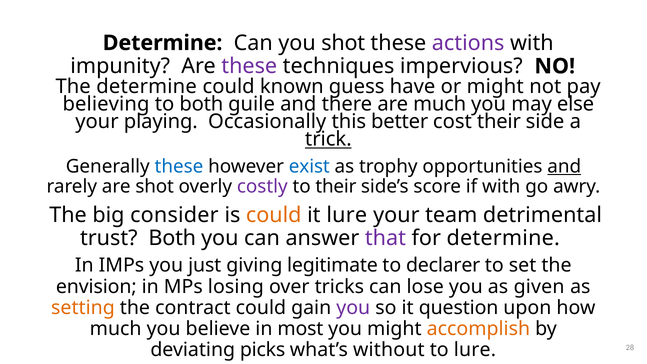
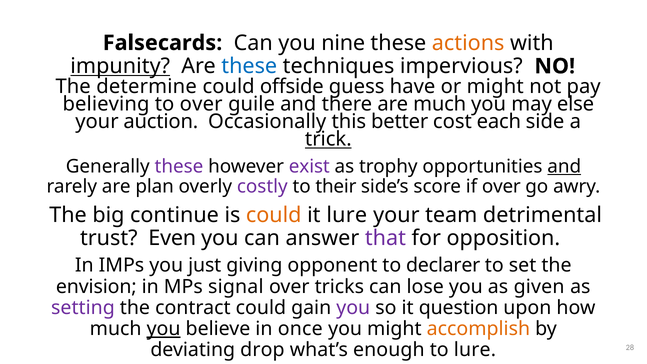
Determine at (163, 43): Determine -> Falsecards
you shot: shot -> nine
actions colour: purple -> orange
impunity underline: none -> present
these at (249, 66) colour: purple -> blue
known: known -> offside
to both: both -> over
playing: playing -> auction
cost their: their -> each
these at (179, 166) colour: blue -> purple
exist colour: blue -> purple
are shot: shot -> plan
if with: with -> over
consider: consider -> continue
trust Both: Both -> Even
for determine: determine -> opposition
legitimate: legitimate -> opponent
losing: losing -> signal
setting colour: orange -> purple
you at (164, 329) underline: none -> present
most: most -> once
picks: picks -> drop
without: without -> enough
